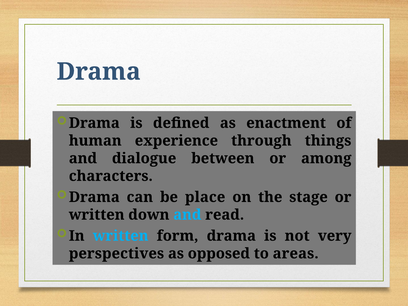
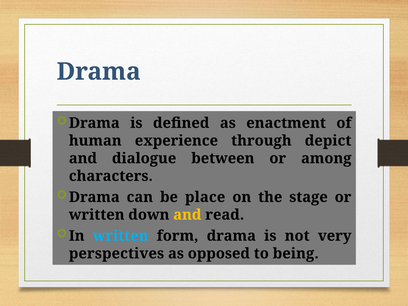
things: things -> depict
and at (187, 215) colour: light blue -> yellow
areas: areas -> being
